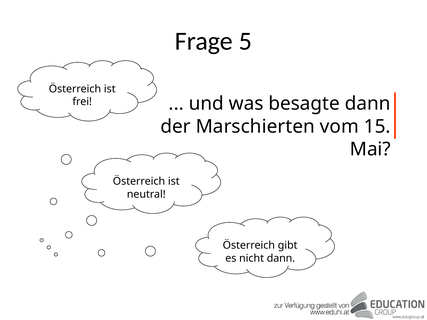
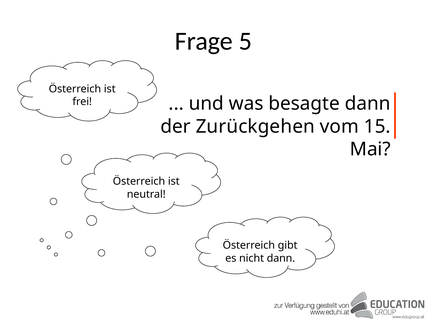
Marschierten: Marschierten -> Zurückgehen
